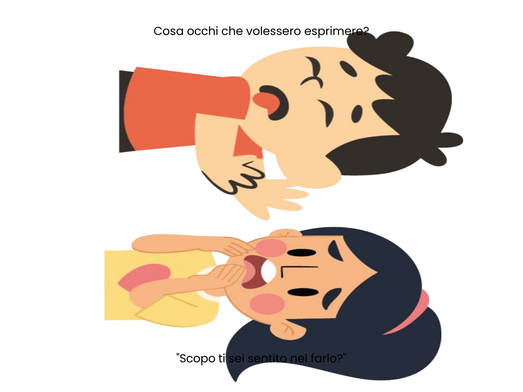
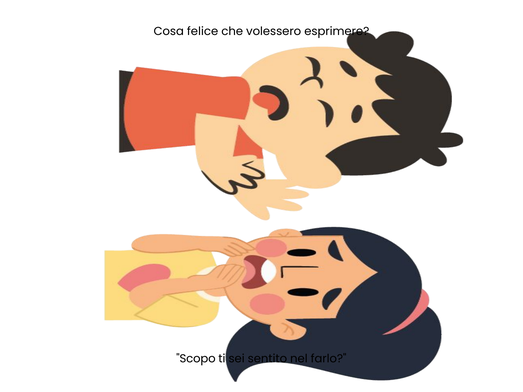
occhi: occhi -> felice
